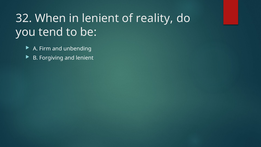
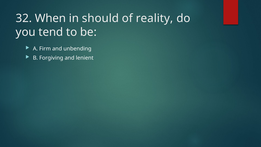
in lenient: lenient -> should
